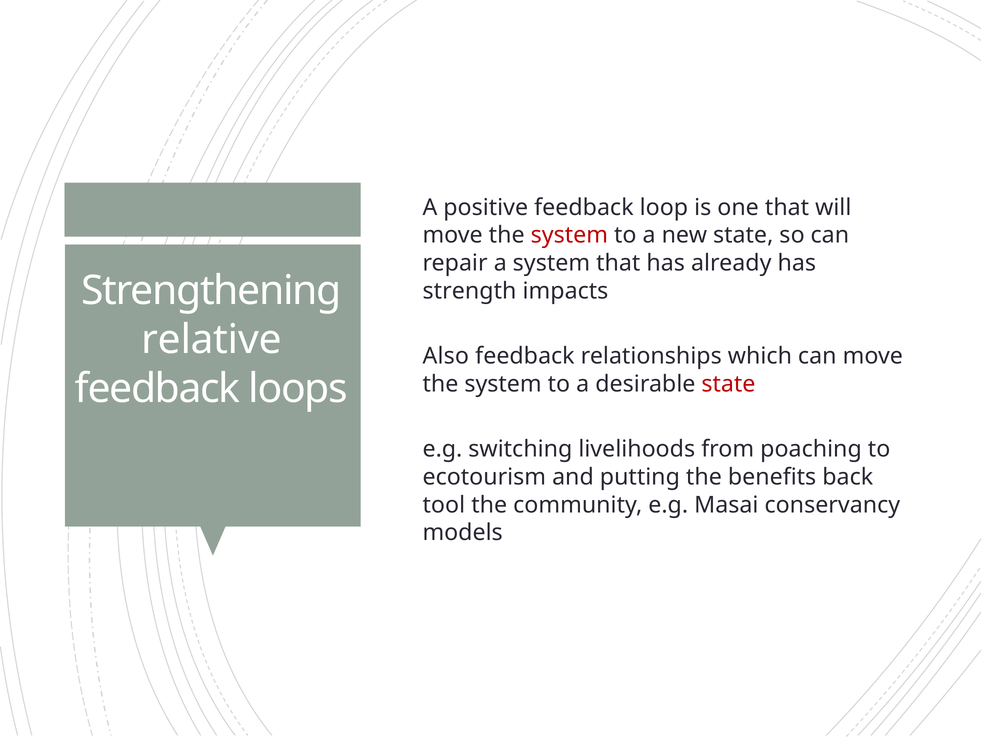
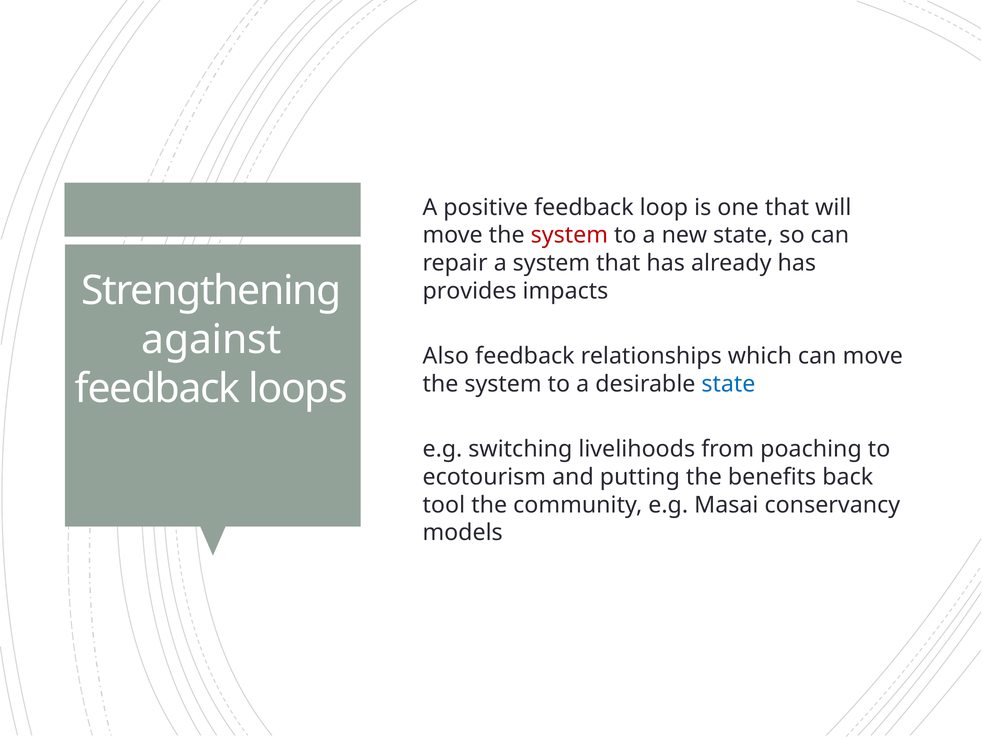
strength: strength -> provides
relative: relative -> against
state at (728, 384) colour: red -> blue
